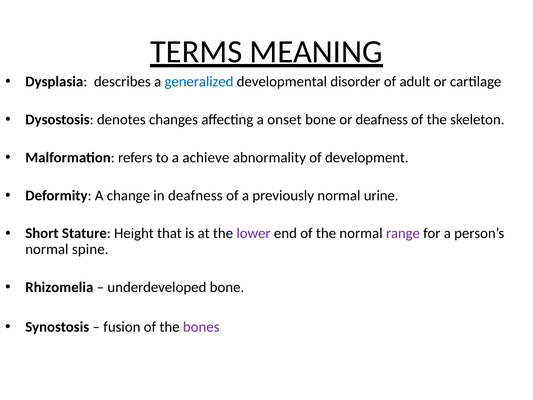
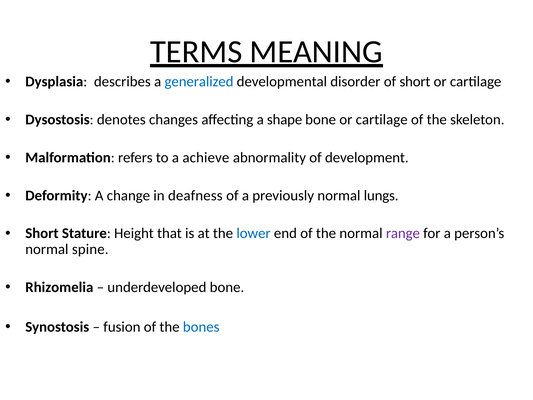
of adult: adult -> short
onset: onset -> shape
bone or deafness: deafness -> cartilage
urine: urine -> lungs
lower colour: purple -> blue
bones colour: purple -> blue
